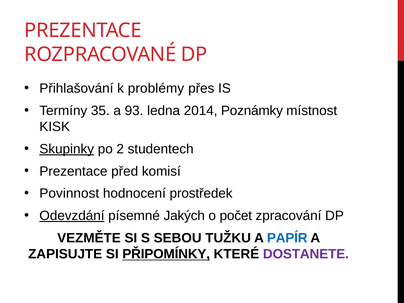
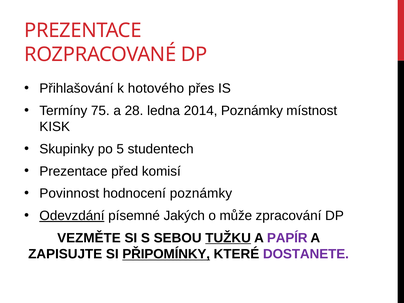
problémy: problémy -> hotového
35: 35 -> 75
93: 93 -> 28
Skupinky underline: present -> none
2: 2 -> 5
hodnocení prostředek: prostředek -> poznámky
počet: počet -> může
TUŽKU underline: none -> present
PAPÍR colour: blue -> purple
